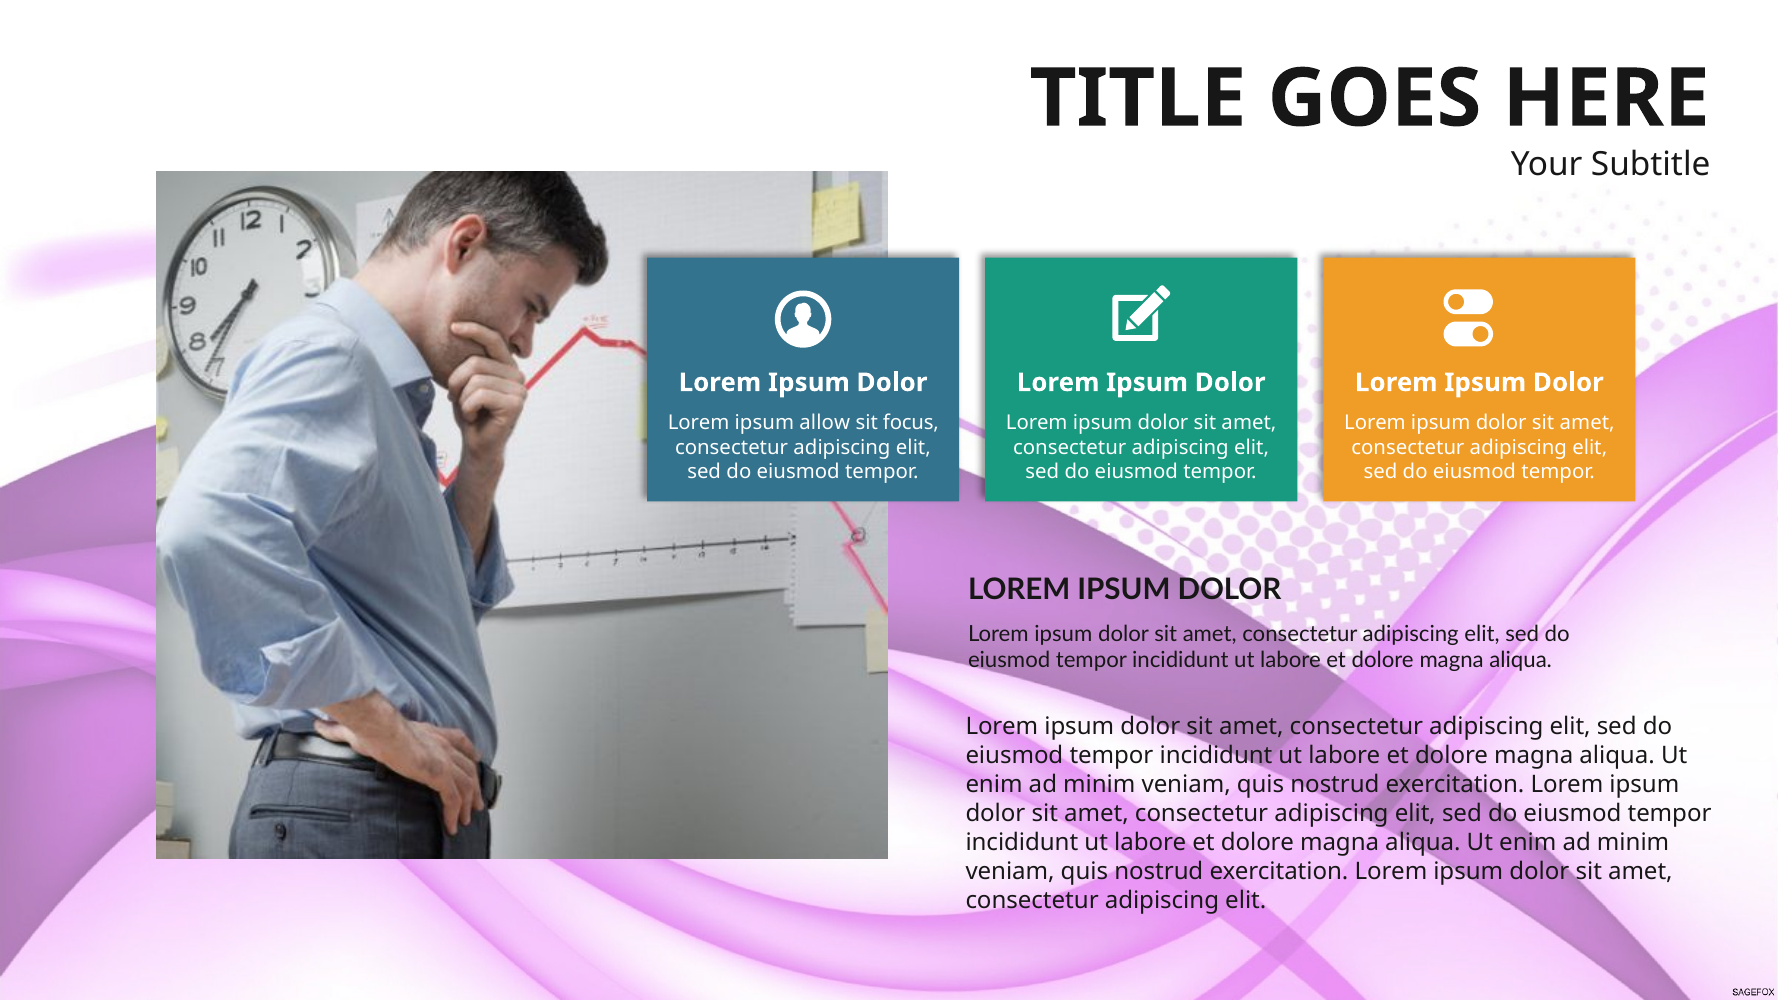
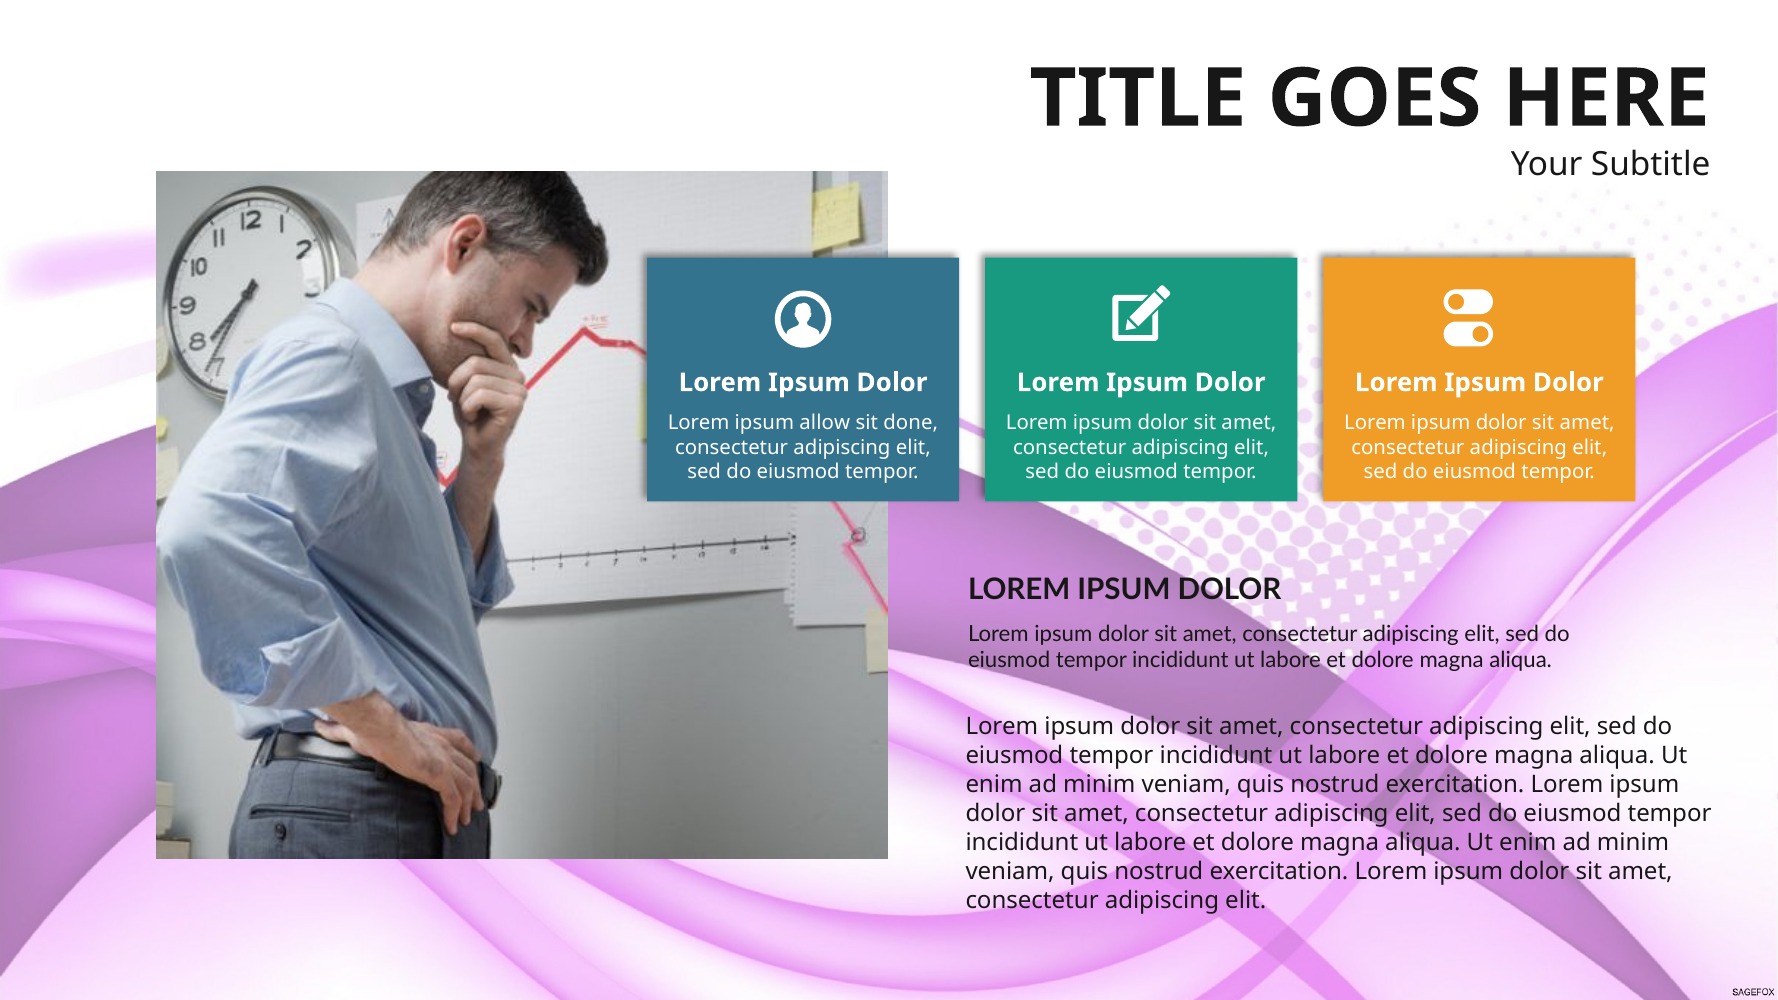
focus: focus -> done
